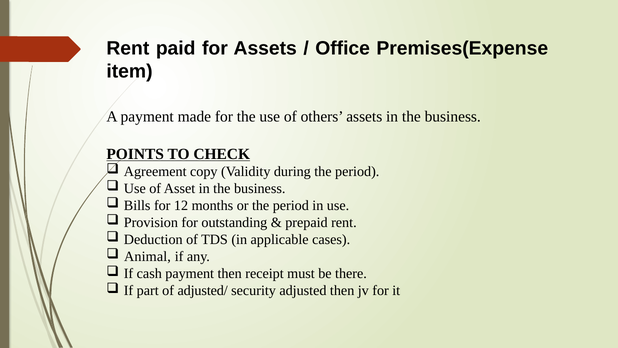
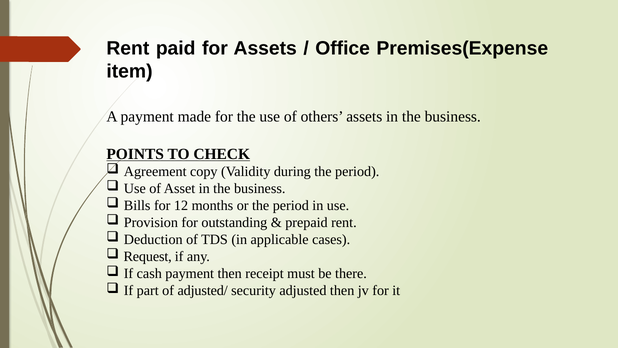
Animal: Animal -> Request
